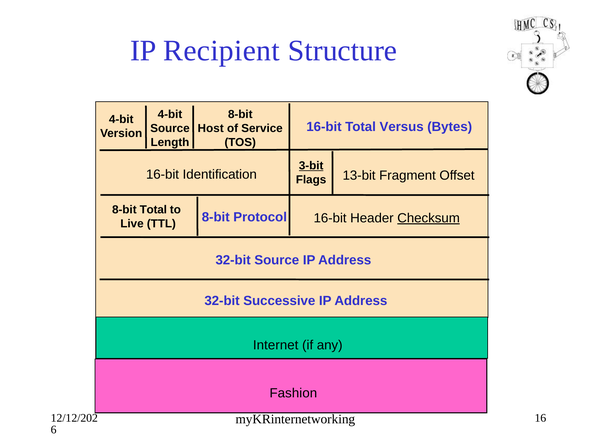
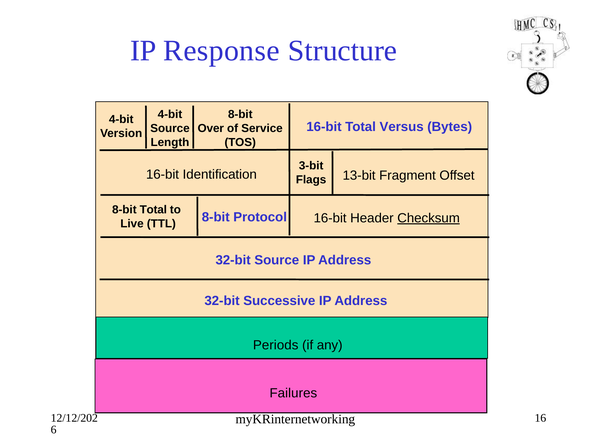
Recipient: Recipient -> Response
Host: Host -> Over
3-bit underline: present -> none
Internet: Internet -> Periods
Fashion: Fashion -> Failures
